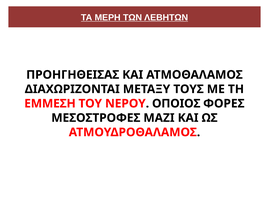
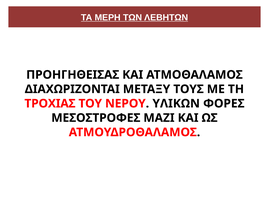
ΕΜΜΕΣΗ: ΕΜΜΕΣΗ -> ΤΡΟΧΙΑΣ
ΟΠΟΙΟΣ: ΟΠΟΙΟΣ -> ΥΛΙΚΩΝ
